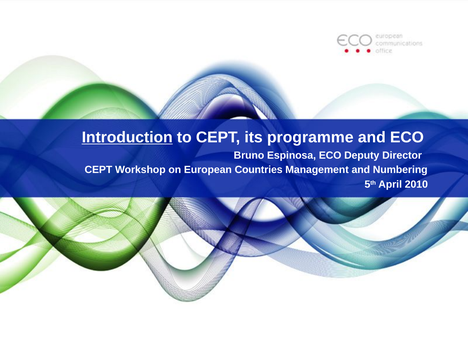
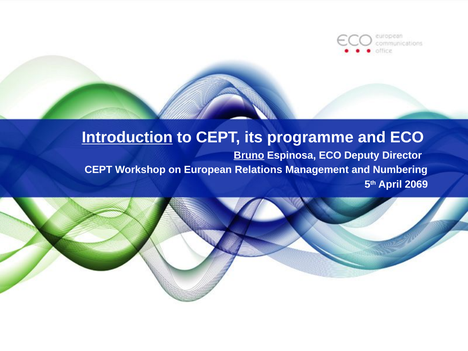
Bruno underline: none -> present
Countries: Countries -> Relations
2010: 2010 -> 2069
